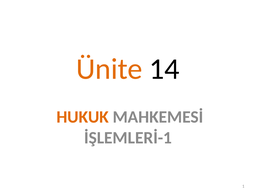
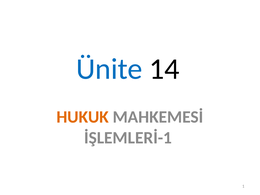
Ünite colour: orange -> blue
